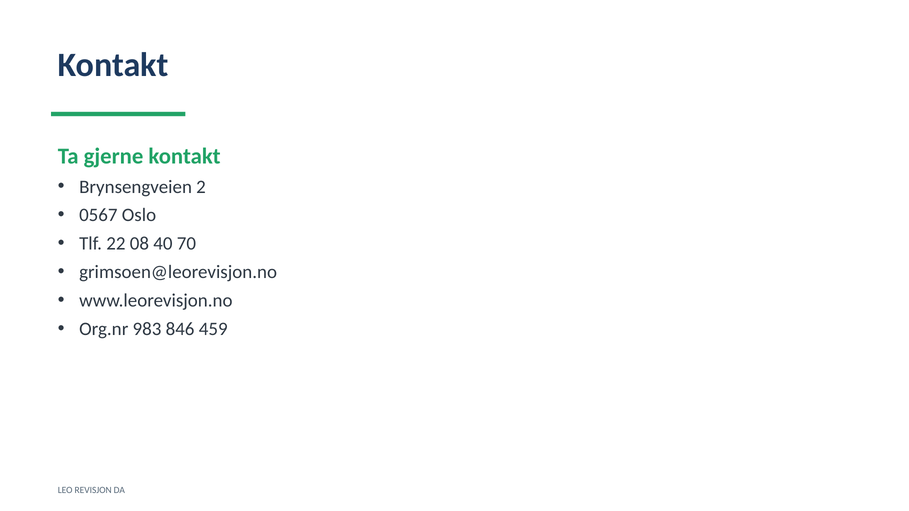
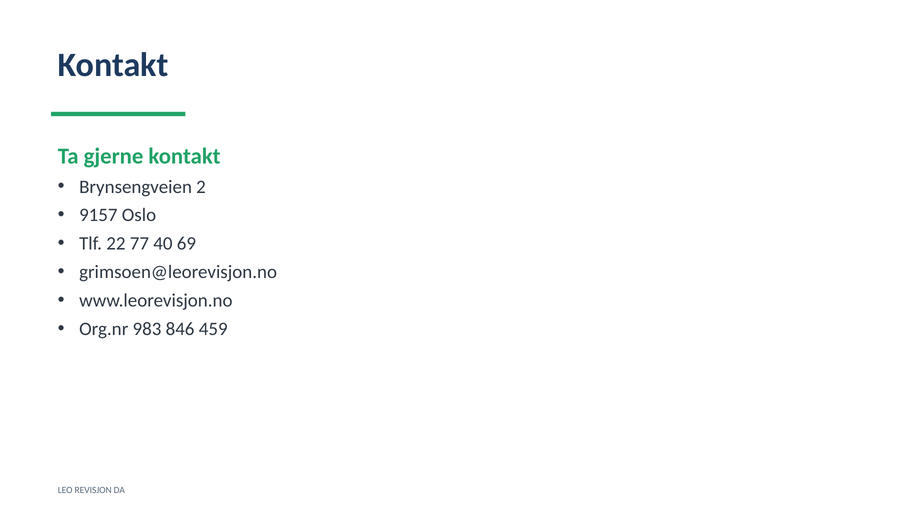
0567: 0567 -> 9157
08: 08 -> 77
70: 70 -> 69
